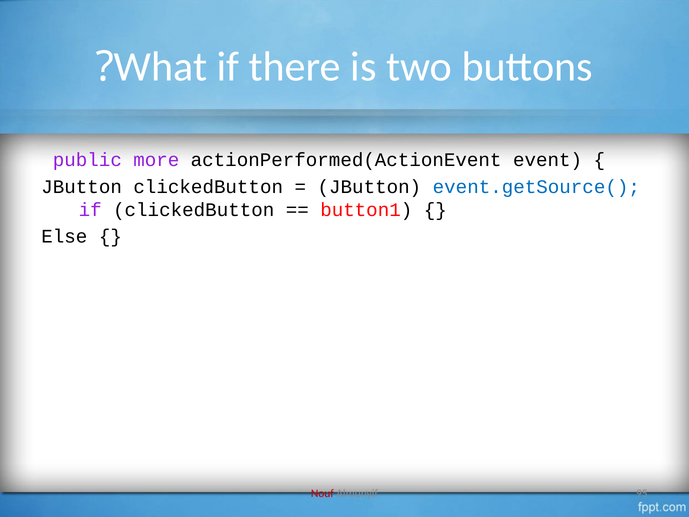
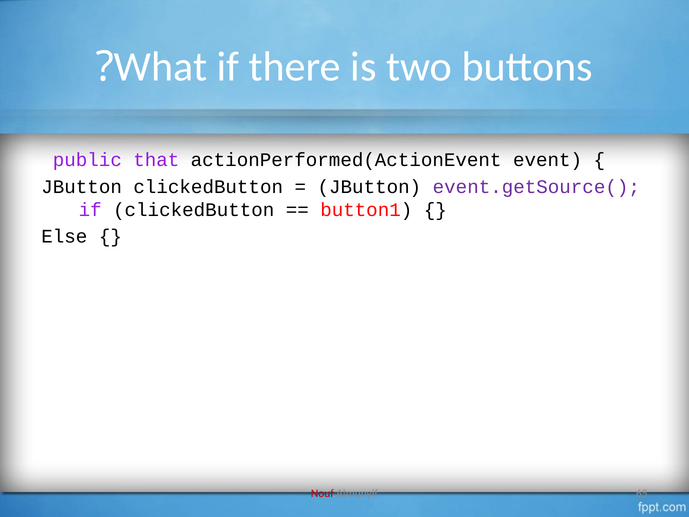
more: more -> that
event.getSource( colour: blue -> purple
95: 95 -> 65
